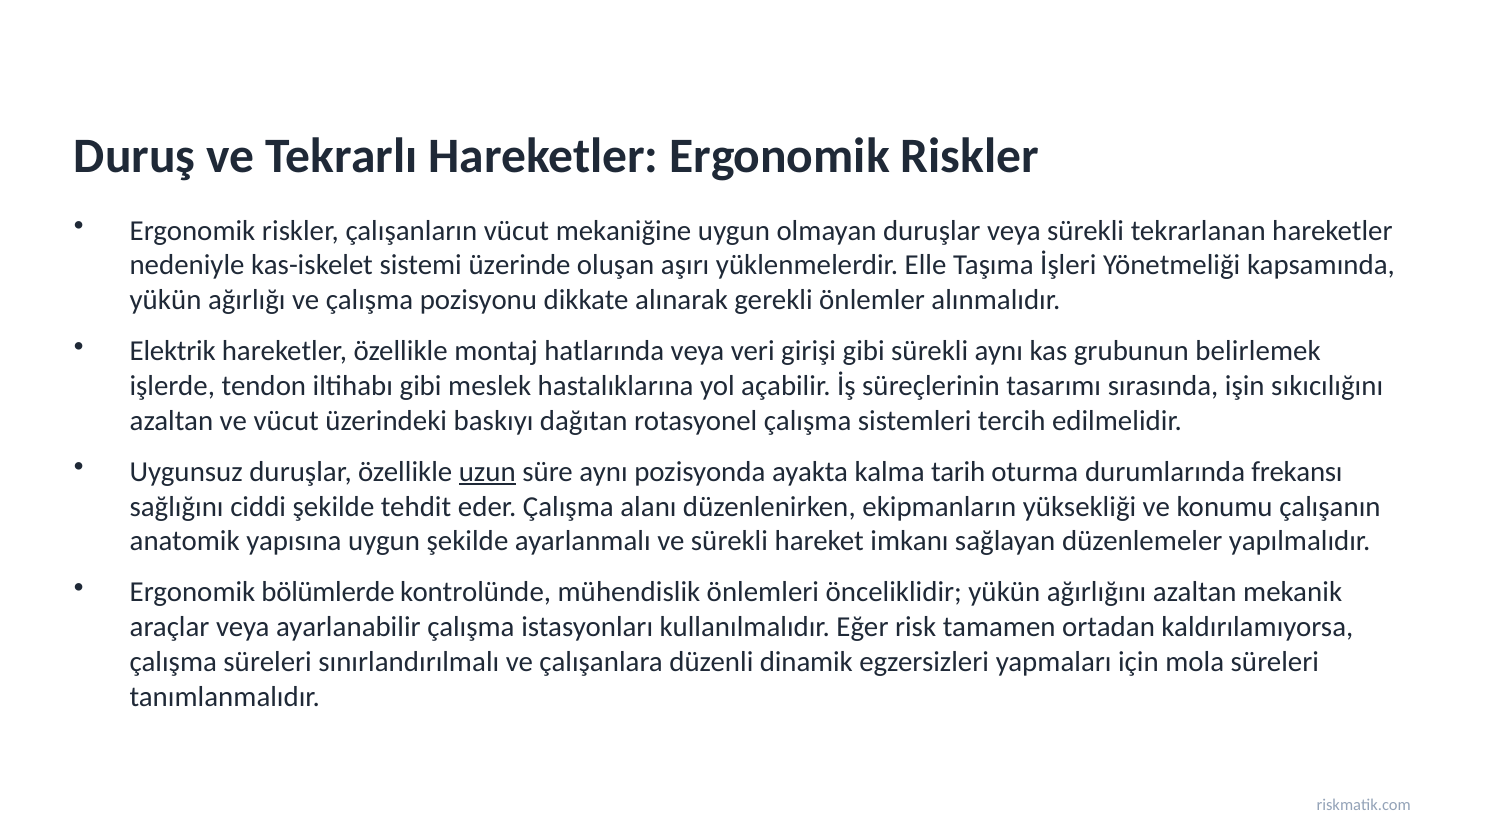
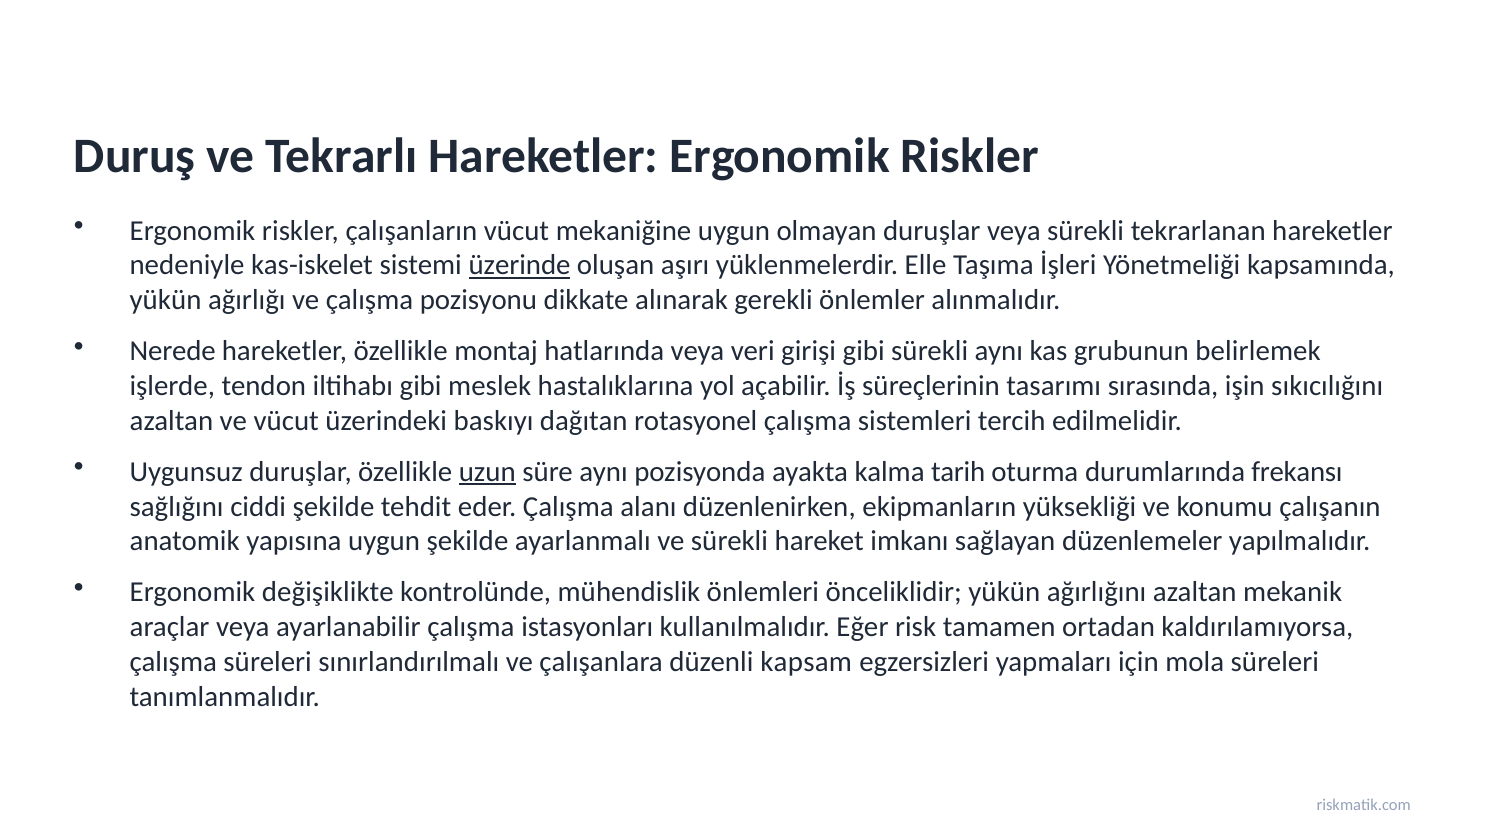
üzerinde underline: none -> present
Elektrik: Elektrik -> Nerede
bölümlerde: bölümlerde -> değişiklikte
dinamik: dinamik -> kapsam
